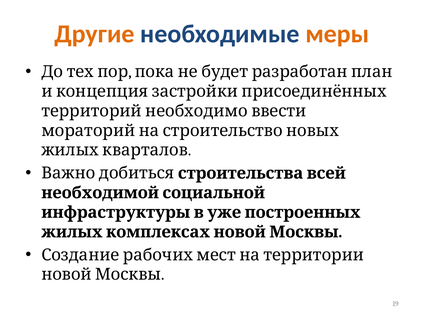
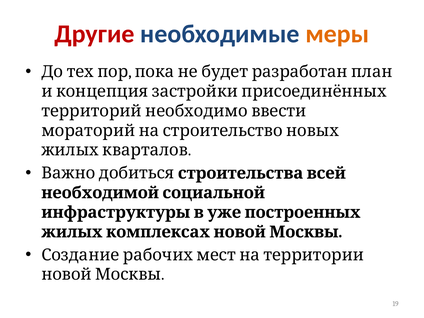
Другие colour: orange -> red
